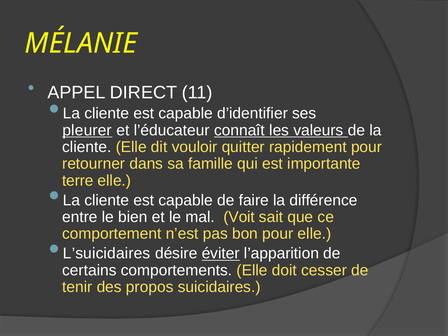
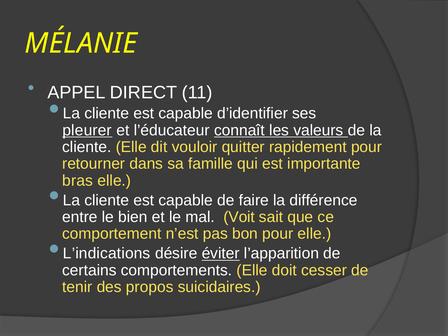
terre: terre -> bras
L’suicidaires: L’suicidaires -> L’indications
